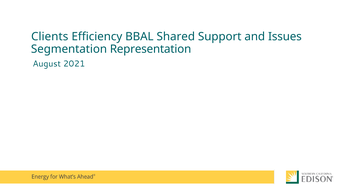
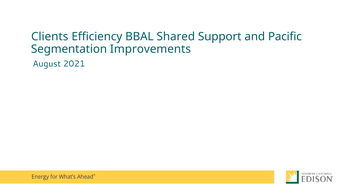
Issues: Issues -> Pacific
Representation: Representation -> Improvements
